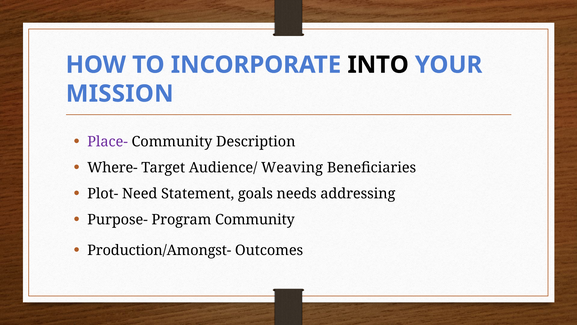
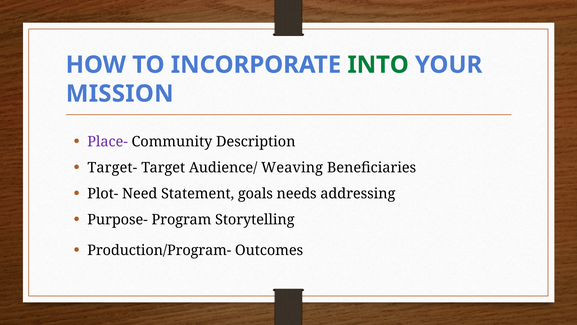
INTO colour: black -> green
Where-: Where- -> Target-
Program Community: Community -> Storytelling
Production/Amongst-: Production/Amongst- -> Production/Program-
